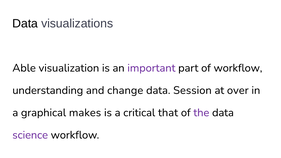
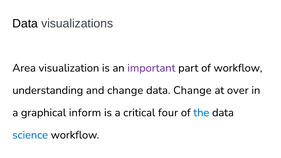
Able: Able -> Area
data Session: Session -> Change
makes: makes -> inform
that: that -> four
the colour: purple -> blue
science colour: purple -> blue
